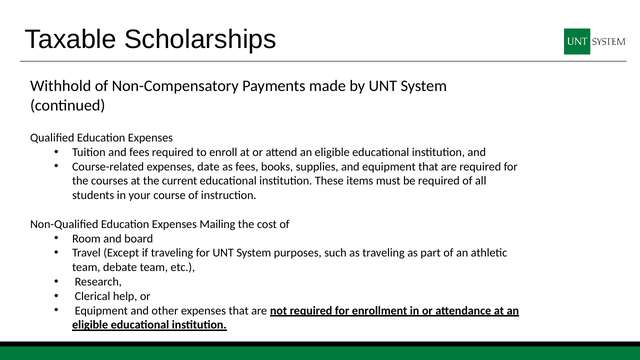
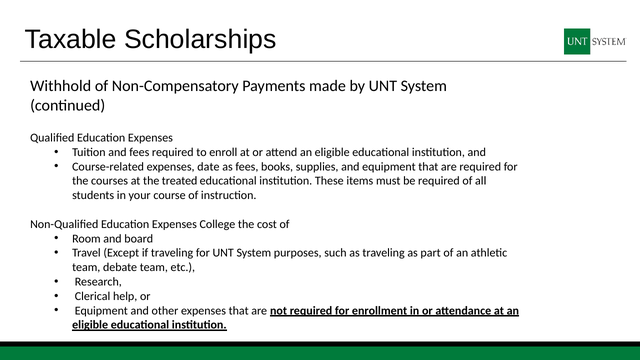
current: current -> treated
Mailing: Mailing -> College
